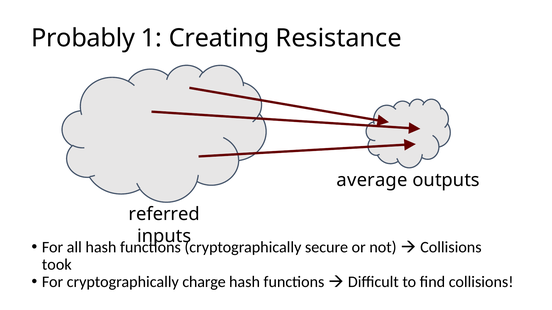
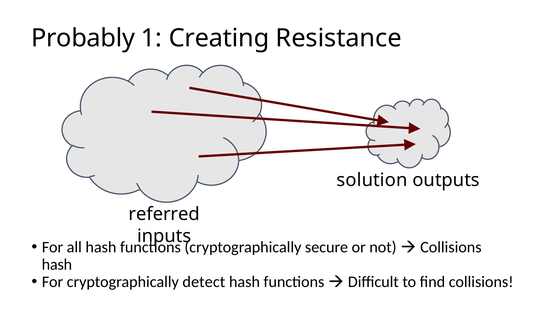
average: average -> solution
took at (57, 265): took -> hash
charge: charge -> detect
